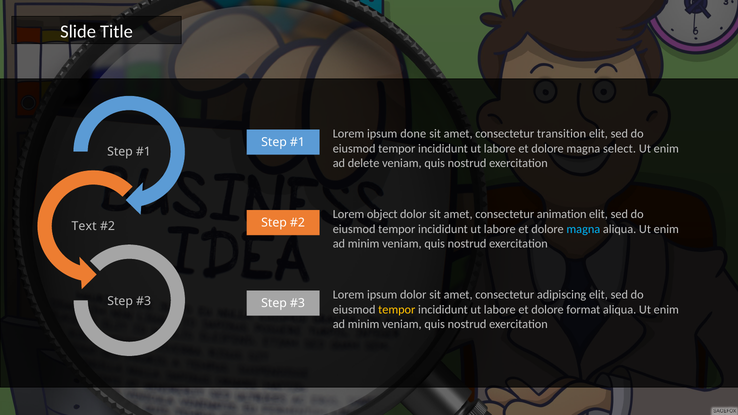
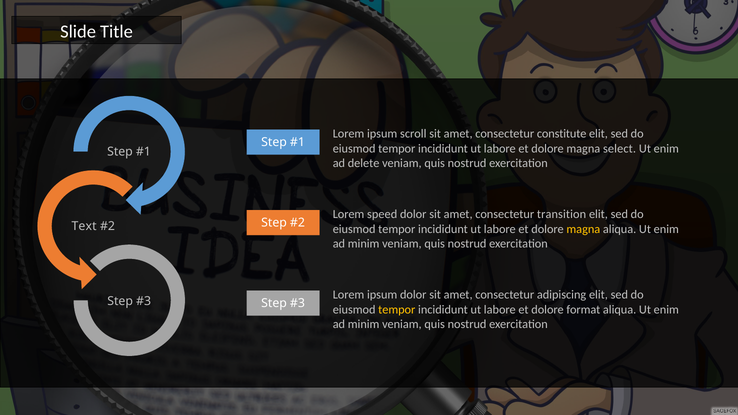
done: done -> scroll
transition: transition -> constitute
object: object -> speed
animation: animation -> transition
magna at (583, 229) colour: light blue -> yellow
